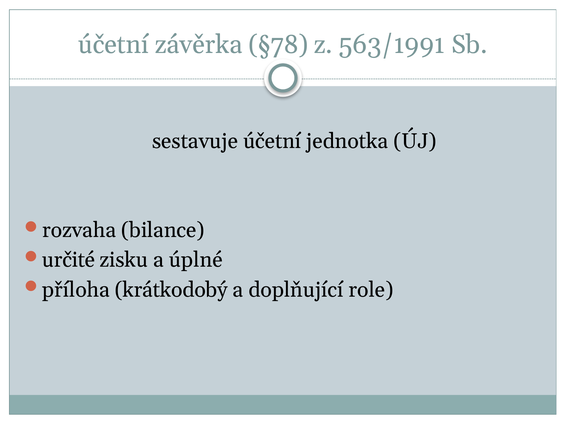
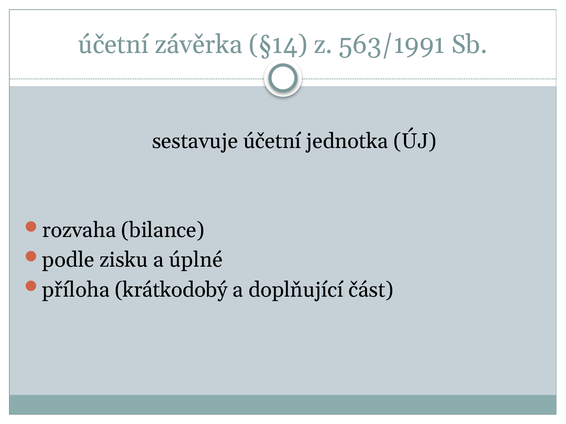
§78: §78 -> §14
určité: určité -> podle
role: role -> část
